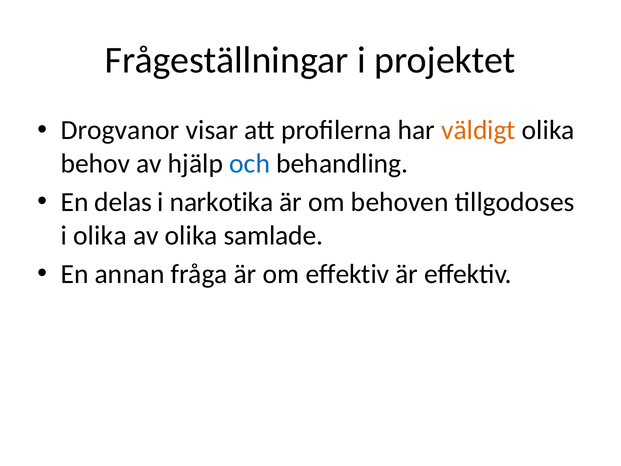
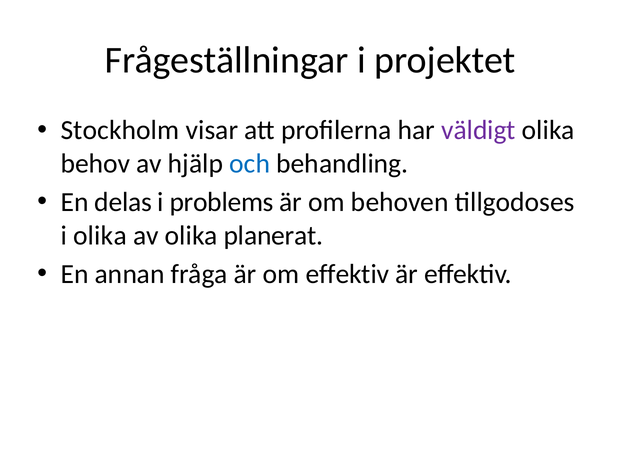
Drogvanor: Drogvanor -> Stockholm
väldigt colour: orange -> purple
narkotika: narkotika -> problems
samlade: samlade -> planerat
